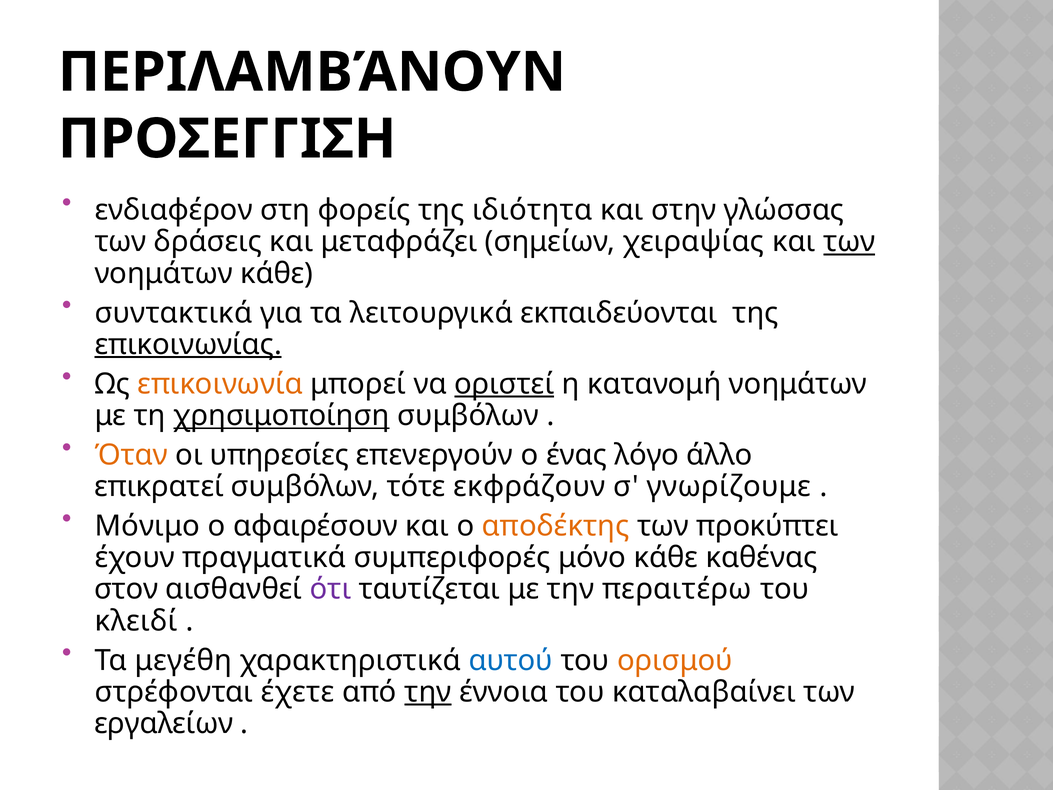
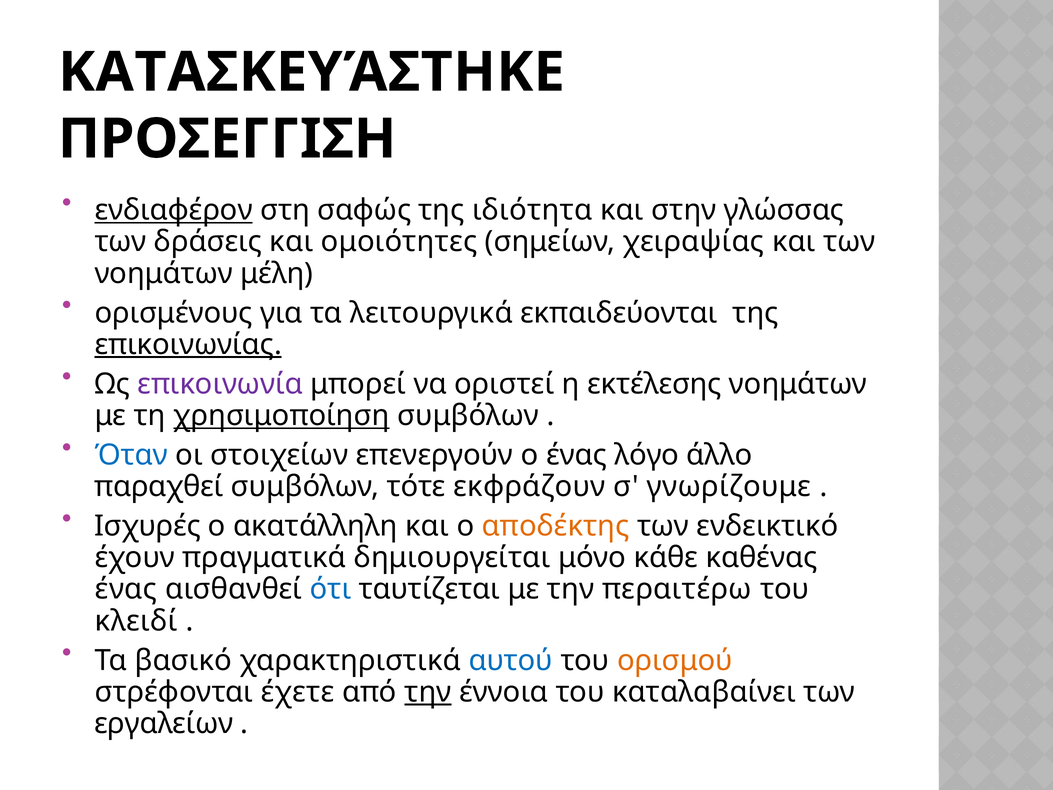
ΠΕΡΙΛΑΜΒΆΝΟΥΝ: ΠΕΡΙΛΑΜΒΆΝΟΥΝ -> ΚΑΤΑΣΚΕΥΆΣΤΗΚΕ
ενδιαφέρον underline: none -> present
φορείς: φορείς -> σαφώς
μεταφράζει: μεταφράζει -> ομοιότητες
των at (849, 242) underline: present -> none
νοημάτων κάθε: κάθε -> μέλη
συντακτικά: συντακτικά -> ορισμένους
επικοινωνία colour: orange -> purple
οριστεί underline: present -> none
κατανομή: κατανομή -> εκτέλεσης
Όταν colour: orange -> blue
υπηρεσίες: υπηρεσίες -> στοιχείων
επικρατεί: επικρατεί -> παραχθεί
Μόνιμο: Μόνιμο -> Ισχυρές
αφαιρέσουν: αφαιρέσουν -> ακατάλληλη
προκύπτει: προκύπτει -> ενδεικτικό
συμπεριφορές: συμπεριφορές -> δημιουργείται
στον at (126, 589): στον -> ένας
ότι colour: purple -> blue
μεγέθη: μεγέθη -> βασικό
